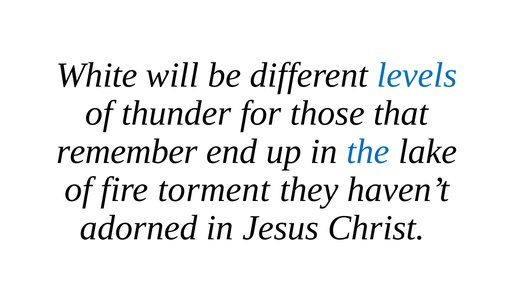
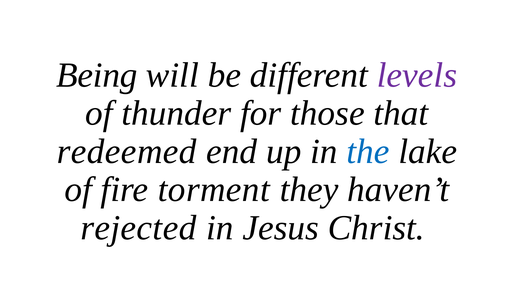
White: White -> Being
levels colour: blue -> purple
remember: remember -> redeemed
adorned: adorned -> rejected
